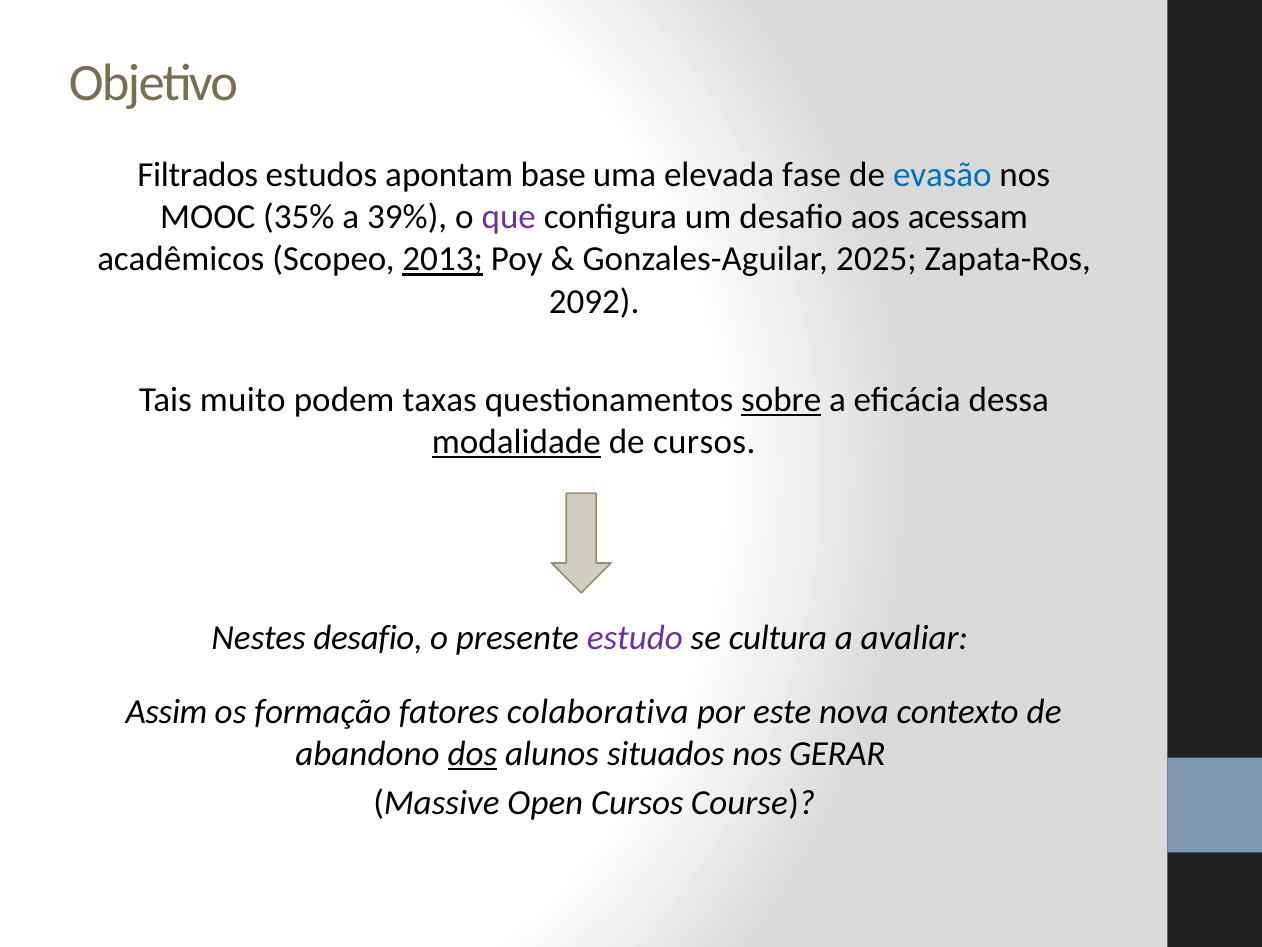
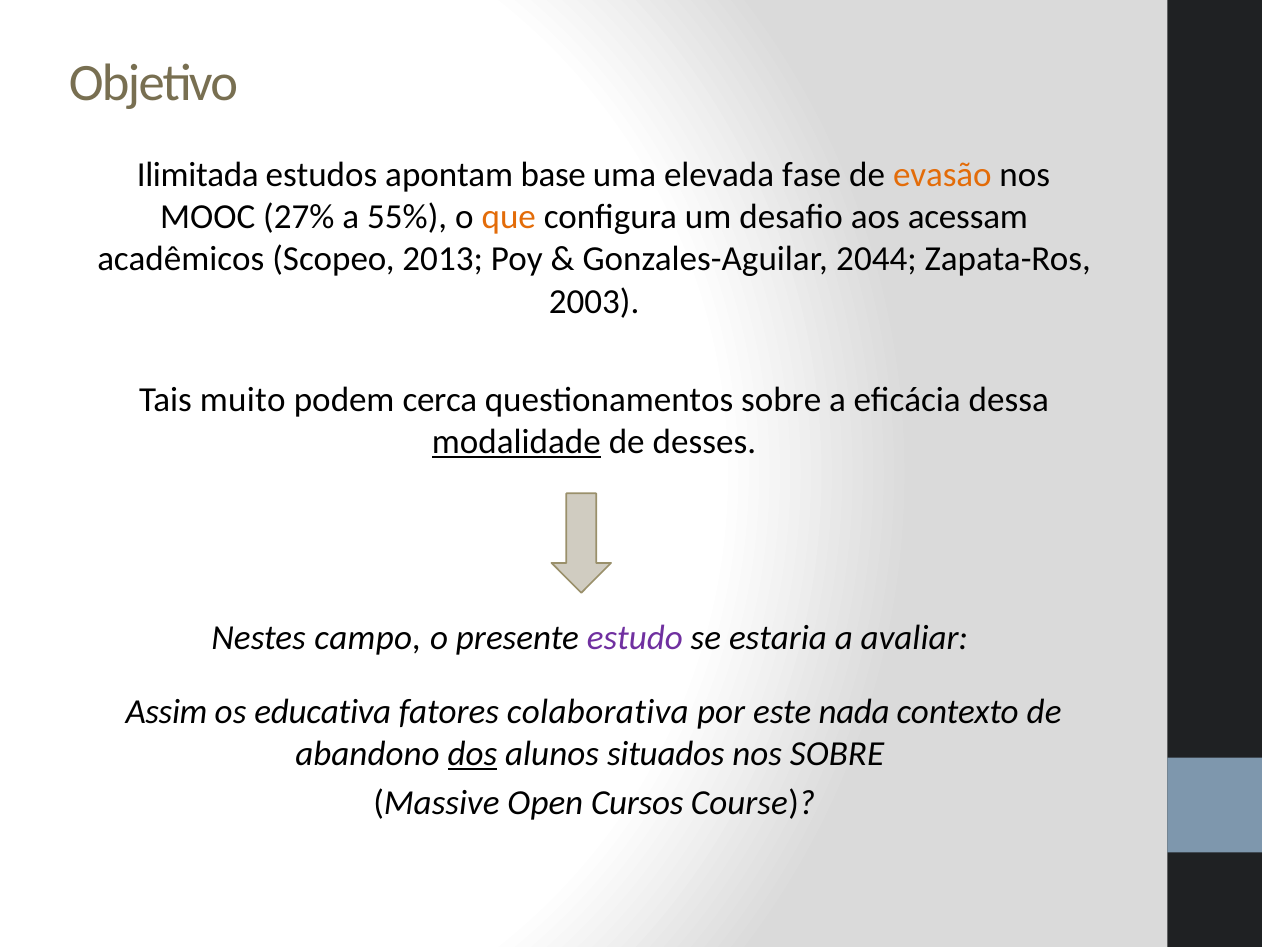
Filtrados: Filtrados -> Ilimitada
evasão colour: blue -> orange
35%: 35% -> 27%
39%: 39% -> 55%
que colour: purple -> orange
2013 underline: present -> none
2025: 2025 -> 2044
2092: 2092 -> 2003
taxas: taxas -> cerca
sobre at (781, 400) underline: present -> none
de cursos: cursos -> desses
Nestes desafio: desafio -> campo
cultura: cultura -> estaria
formação: formação -> educativa
nova: nova -> nada
nos GERAR: GERAR -> SOBRE
